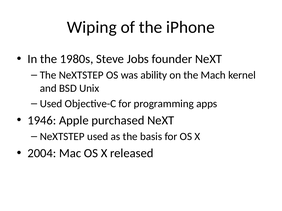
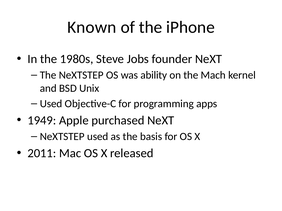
Wiping: Wiping -> Known
1946: 1946 -> 1949
2004: 2004 -> 2011
